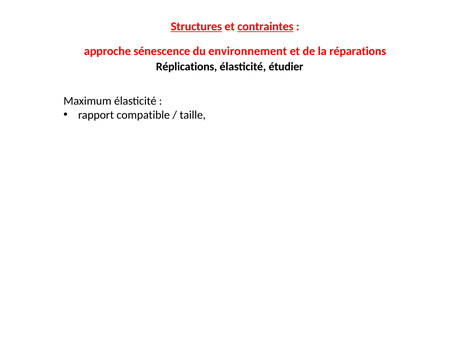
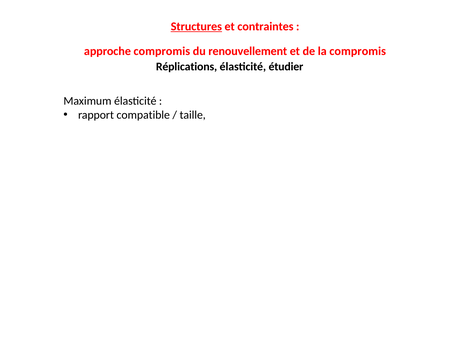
contraintes underline: present -> none
approche sénescence: sénescence -> compromis
environnement: environnement -> renouvellement
la réparations: réparations -> compromis
